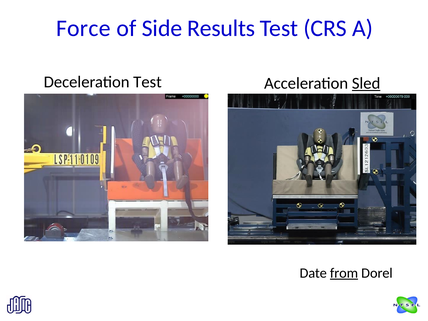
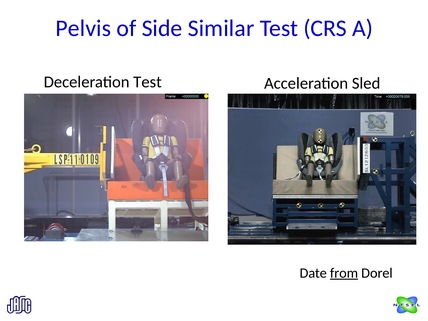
Force: Force -> Pelvis
Results: Results -> Similar
Sled underline: present -> none
